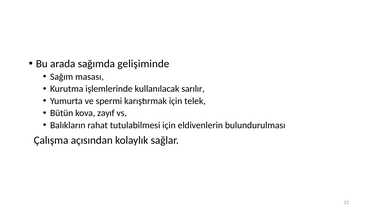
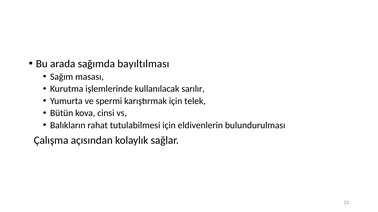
gelişiminde: gelişiminde -> bayıltılması
zayıf: zayıf -> cinsi
